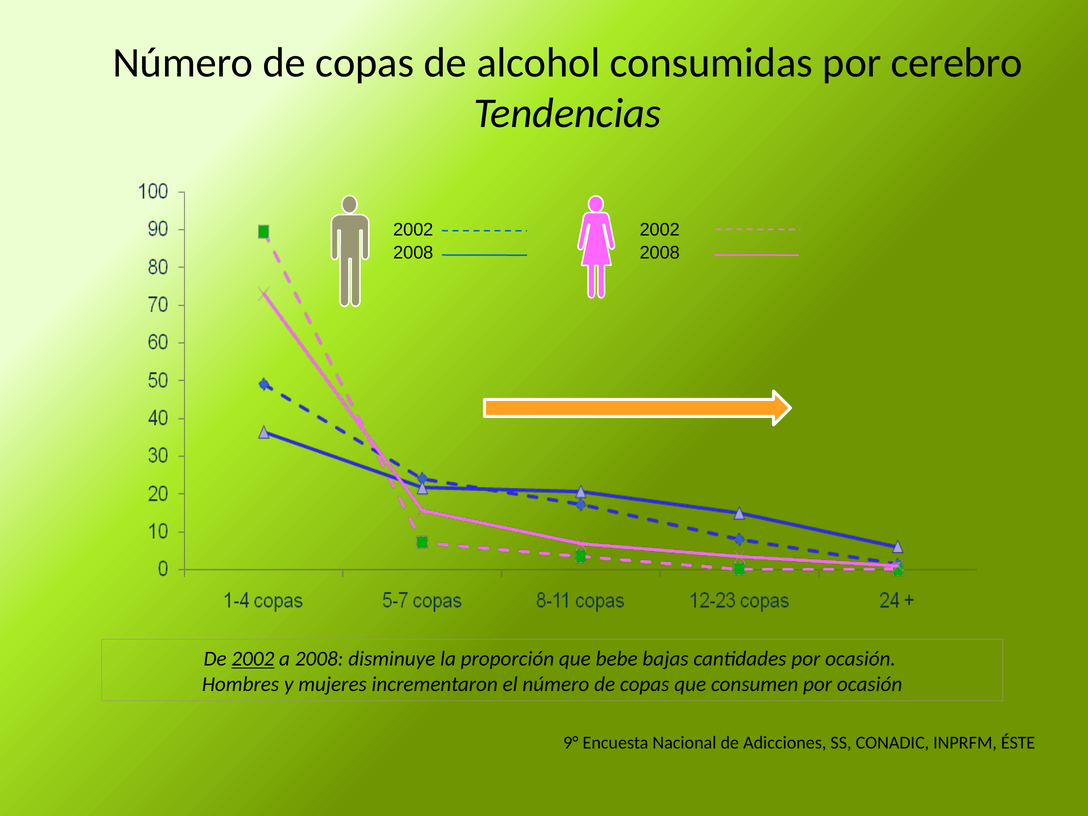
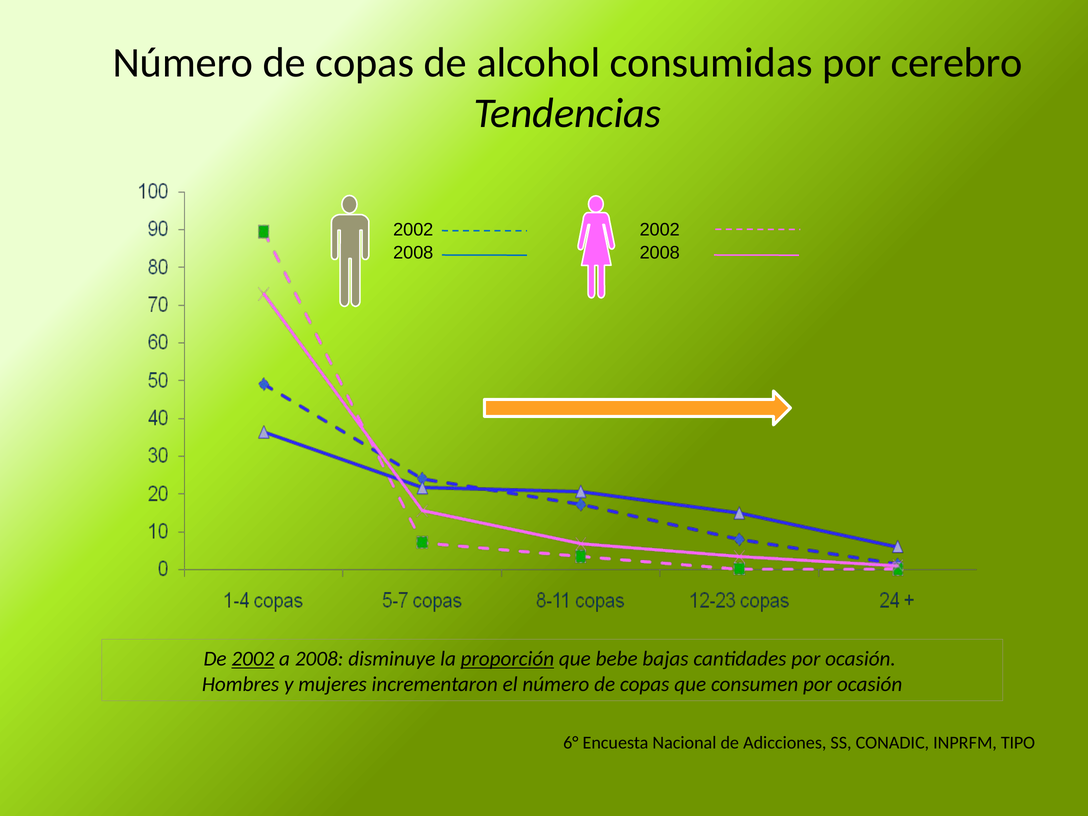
proporción underline: none -> present
9°: 9° -> 6°
ÉSTE: ÉSTE -> TIPO
